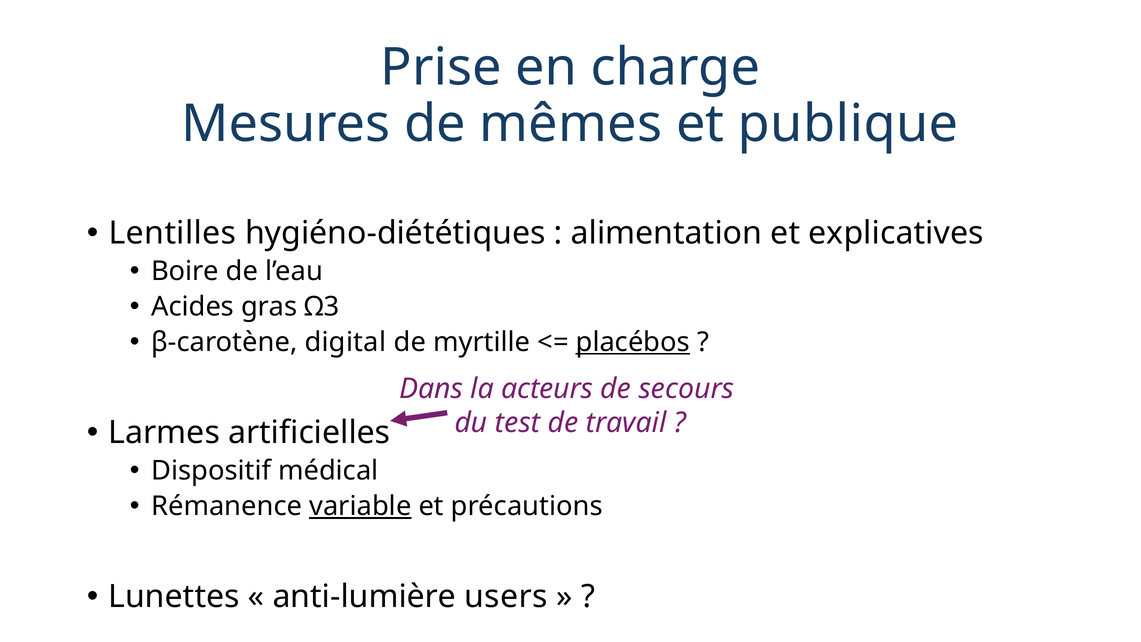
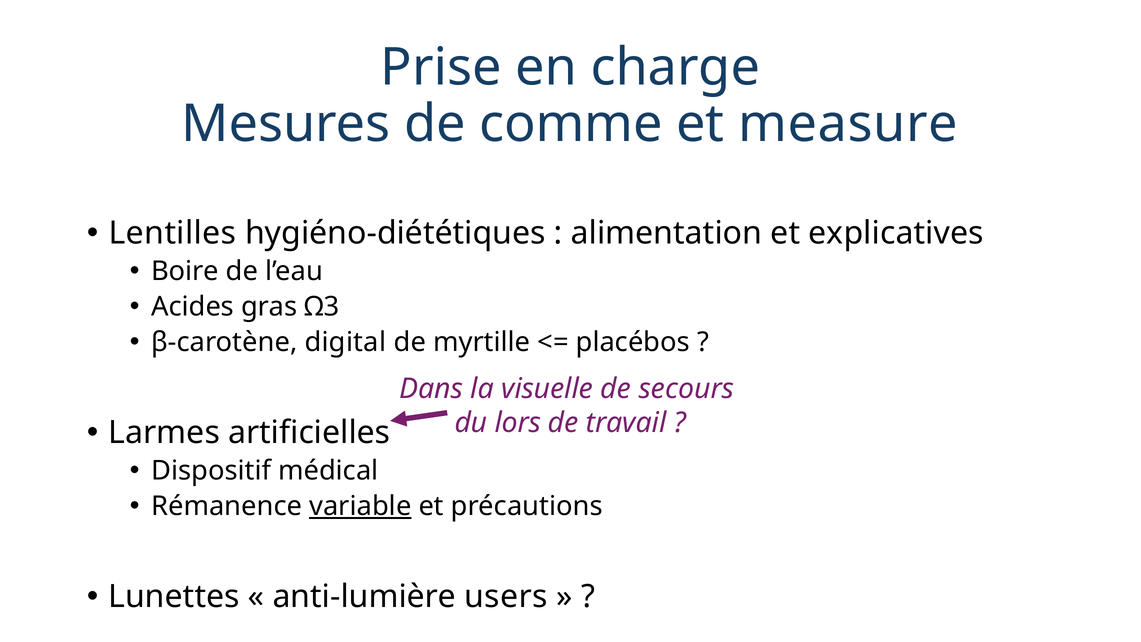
mêmes: mêmes -> comme
publique: publique -> measure
placébos underline: present -> none
acteurs: acteurs -> visuelle
test: test -> lors
